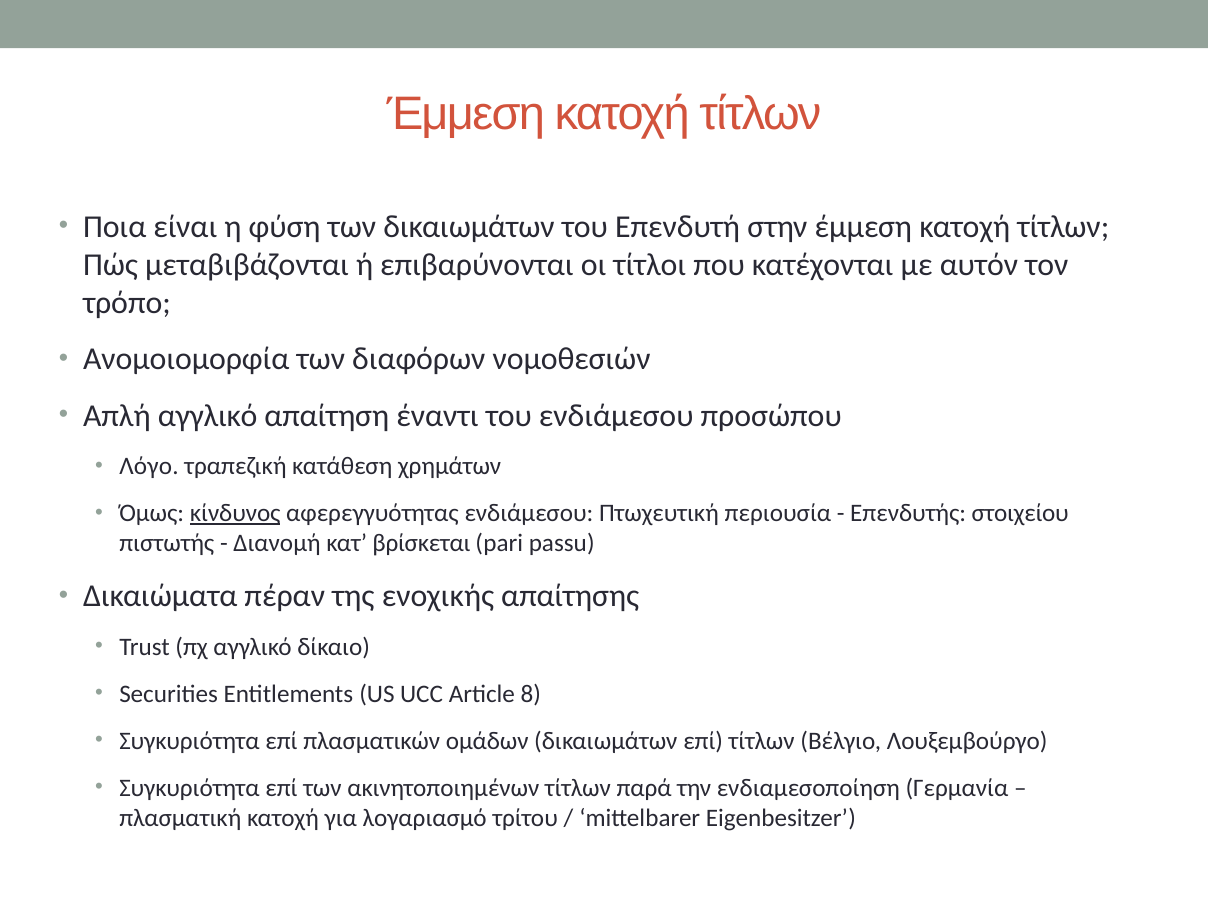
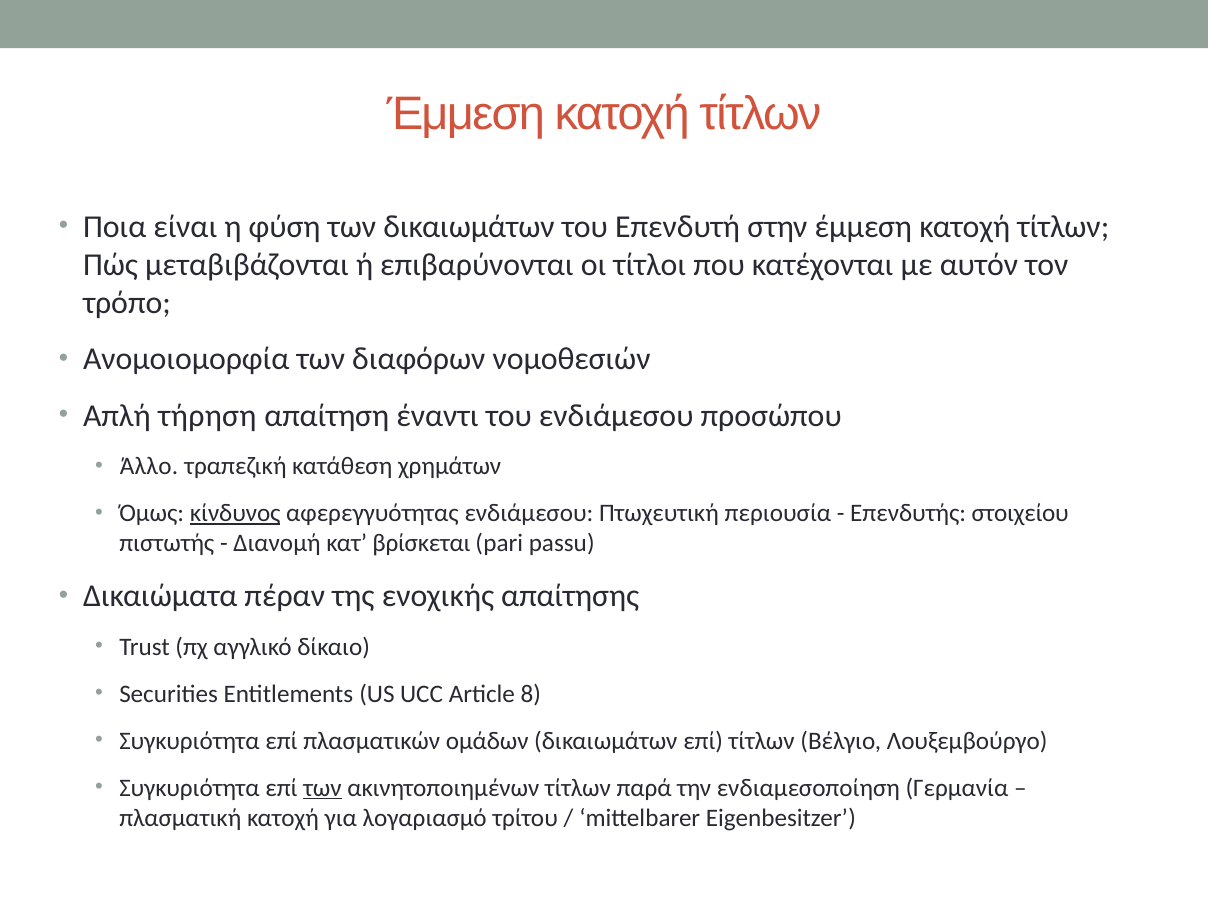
Απλή αγγλικό: αγγλικό -> τήρηση
Λόγο: Λόγο -> Άλλο
των at (323, 788) underline: none -> present
